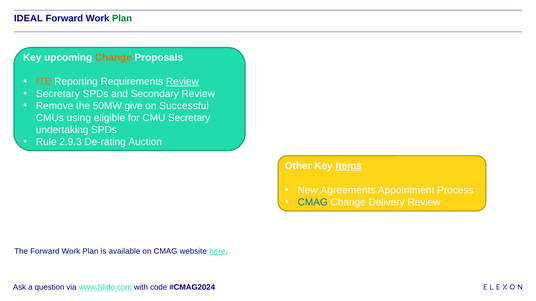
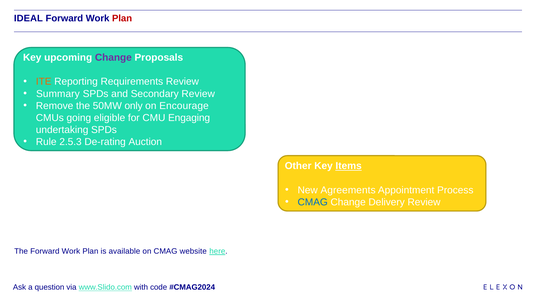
Plan at (122, 18) colour: green -> red
Change at (113, 58) colour: orange -> purple
Review at (182, 82) underline: present -> none
Secretary at (58, 94): Secretary -> Summary
give: give -> only
Successful: Successful -> Encourage
using: using -> going
CMU Secretary: Secretary -> Engaging
2.9.3: 2.9.3 -> 2.5.3
